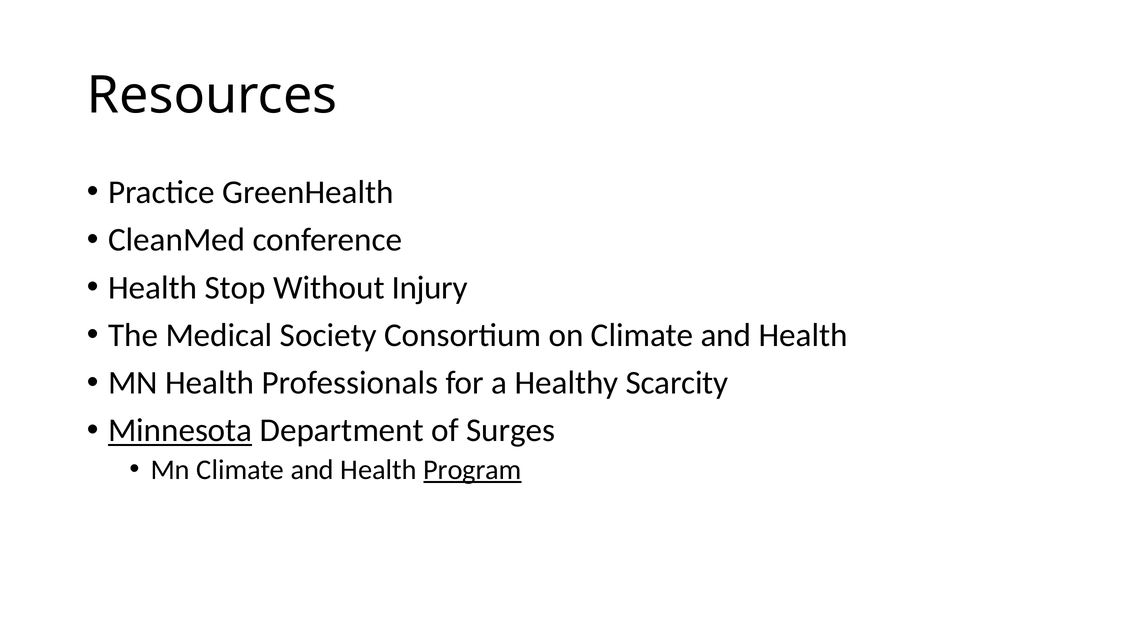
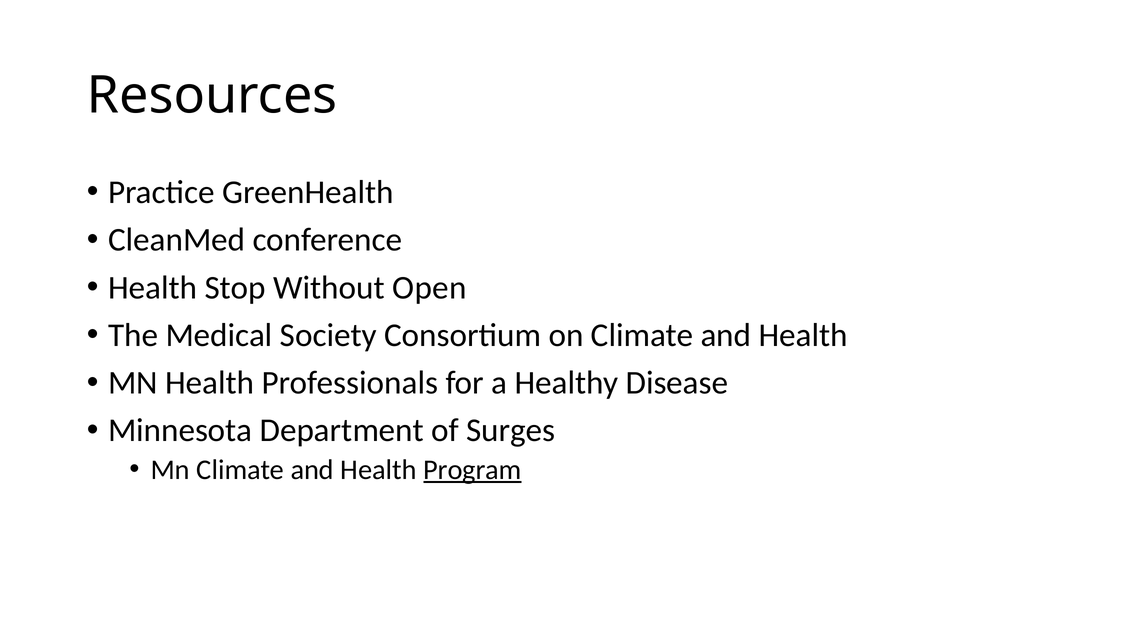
Injury: Injury -> Open
Scarcity: Scarcity -> Disease
Minnesota underline: present -> none
